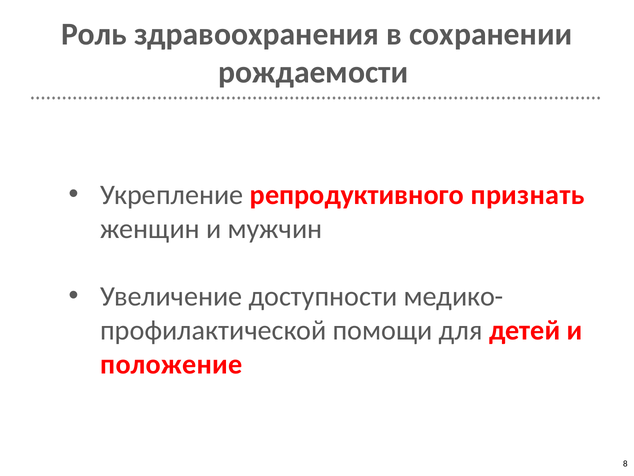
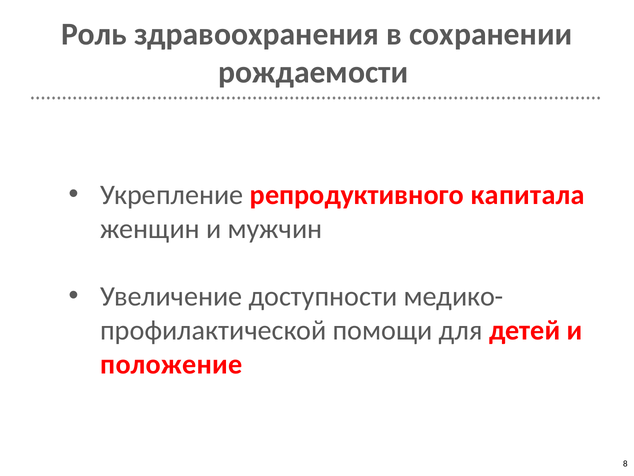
признать: признать -> капитала
